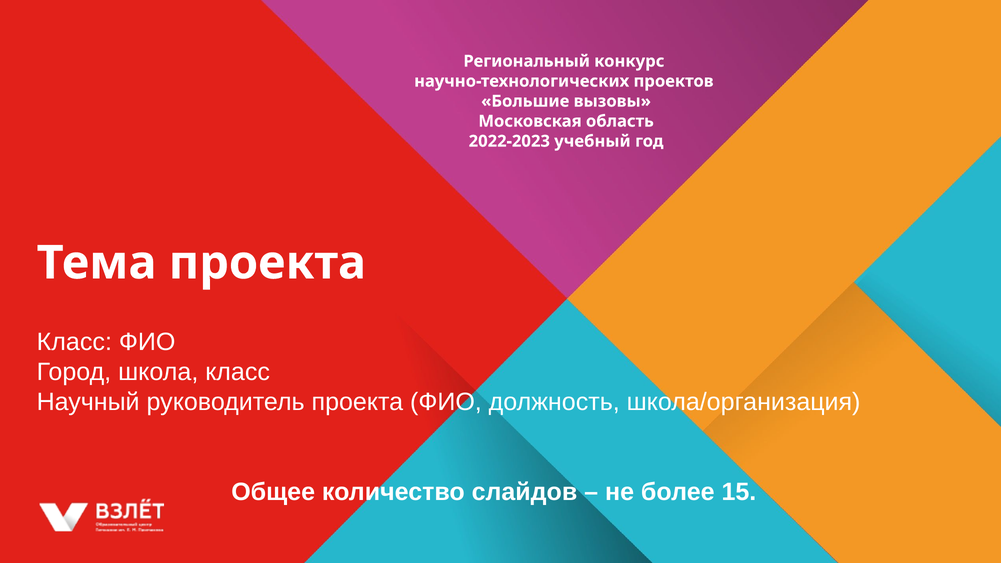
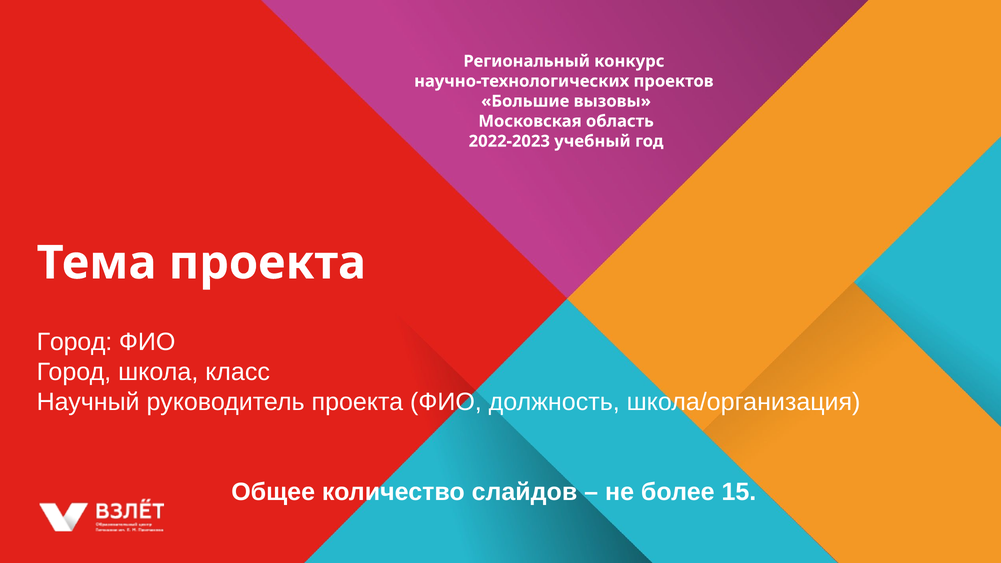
Класс at (74, 342): Класс -> Город
